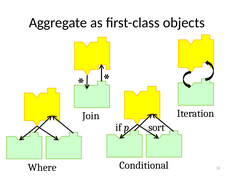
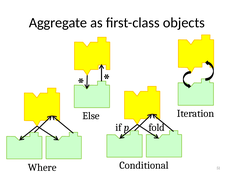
Join: Join -> Else
sort: sort -> fold
